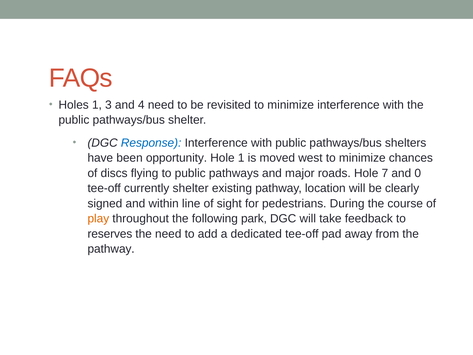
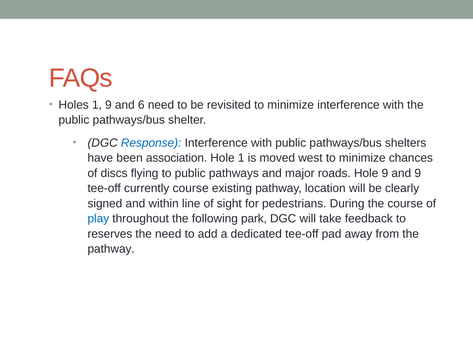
1 3: 3 -> 9
4: 4 -> 6
opportunity: opportunity -> association
Hole 7: 7 -> 9
and 0: 0 -> 9
currently shelter: shelter -> course
play colour: orange -> blue
